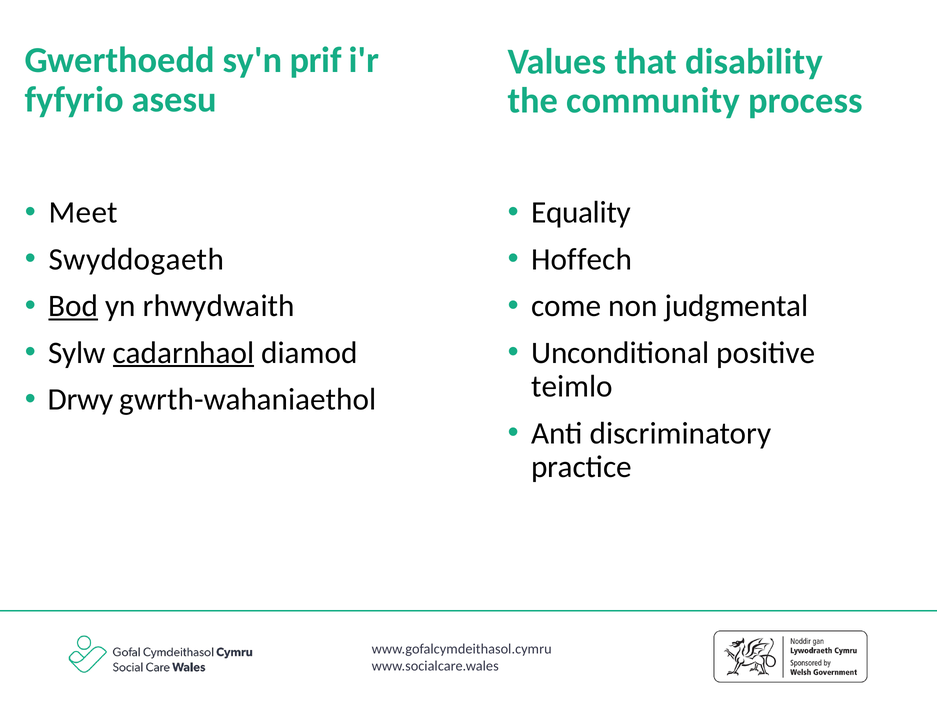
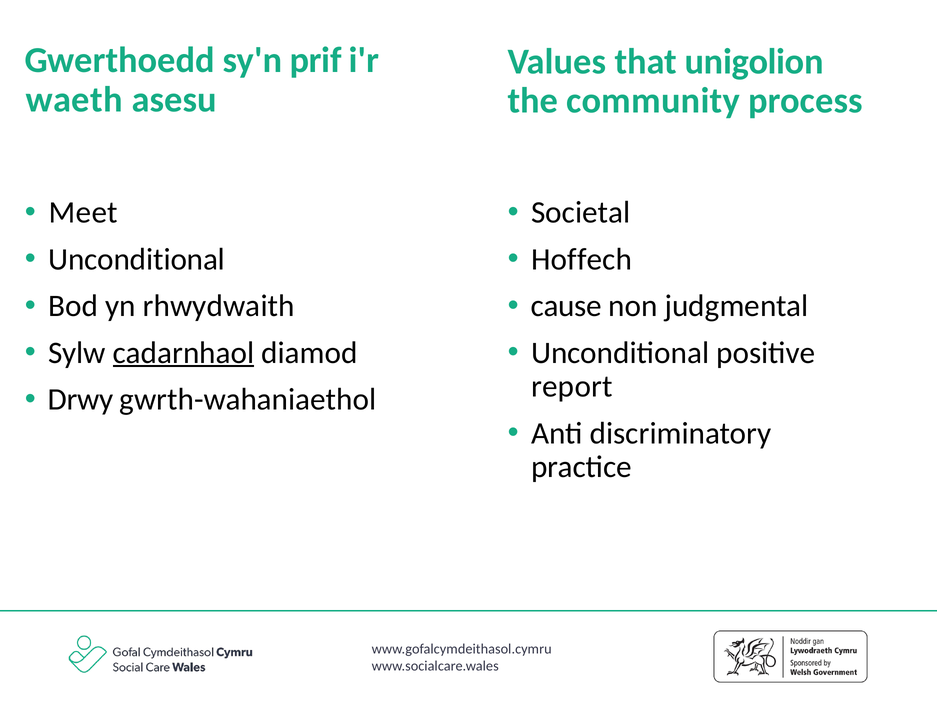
disability: disability -> unigolion
fyfyrio: fyfyrio -> waeth
Equality: Equality -> Societal
Swyddogaeth at (136, 259): Swyddogaeth -> Unconditional
Bod underline: present -> none
come: come -> cause
teimlo: teimlo -> report
